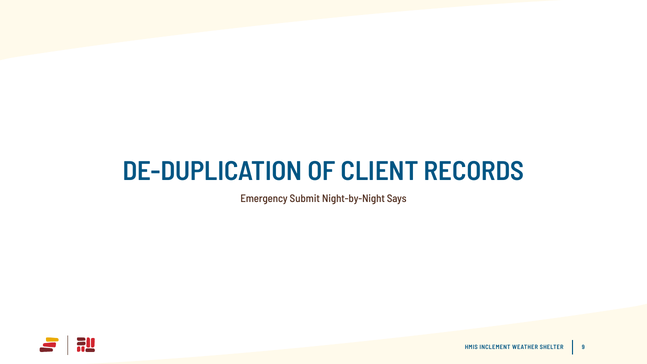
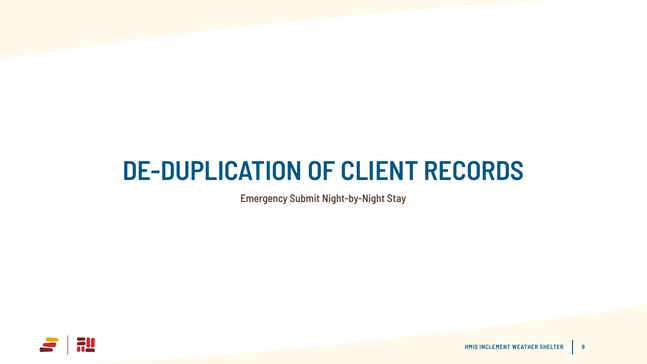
Says: Says -> Stay
